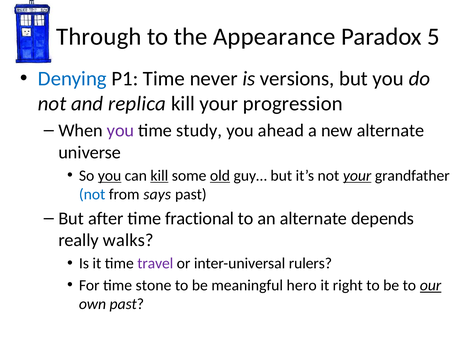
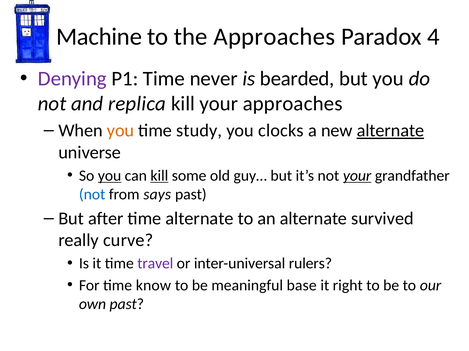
Through: Through -> Machine
the Appearance: Appearance -> Approaches
5: 5 -> 4
Denying colour: blue -> purple
versions: versions -> bearded
your progression: progression -> approaches
you at (121, 131) colour: purple -> orange
ahead: ahead -> clocks
alternate at (390, 131) underline: none -> present
old underline: present -> none
time fractional: fractional -> alternate
depends: depends -> survived
walks: walks -> curve
stone: stone -> know
hero: hero -> base
our underline: present -> none
